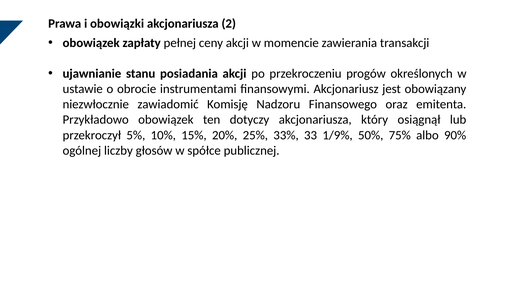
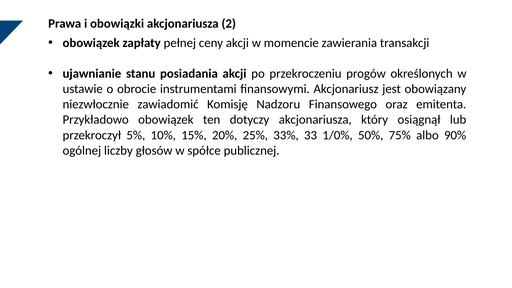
1/9%: 1/9% -> 1/0%
